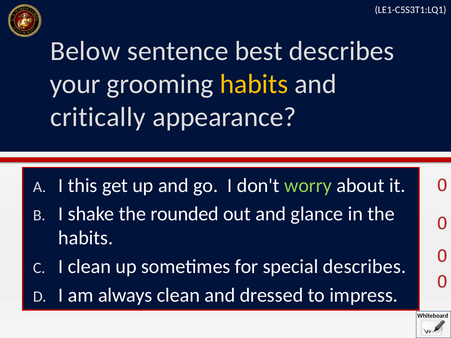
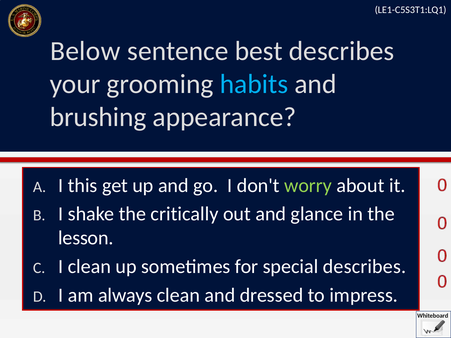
habits at (254, 84) colour: yellow -> light blue
critically: critically -> brushing
rounded: rounded -> critically
habits at (86, 238): habits -> lesson
